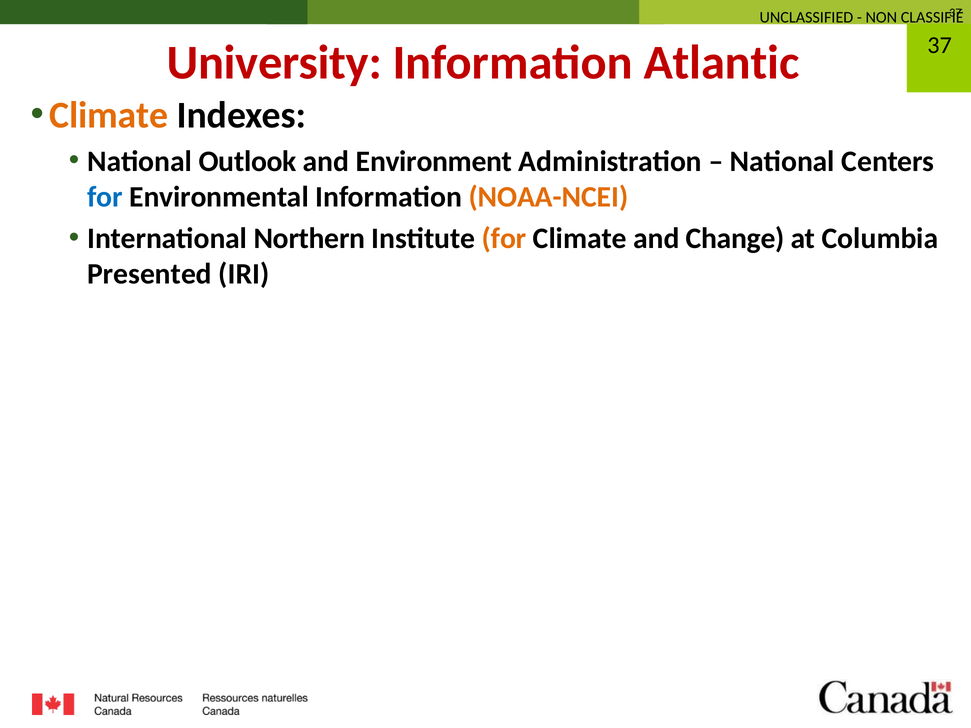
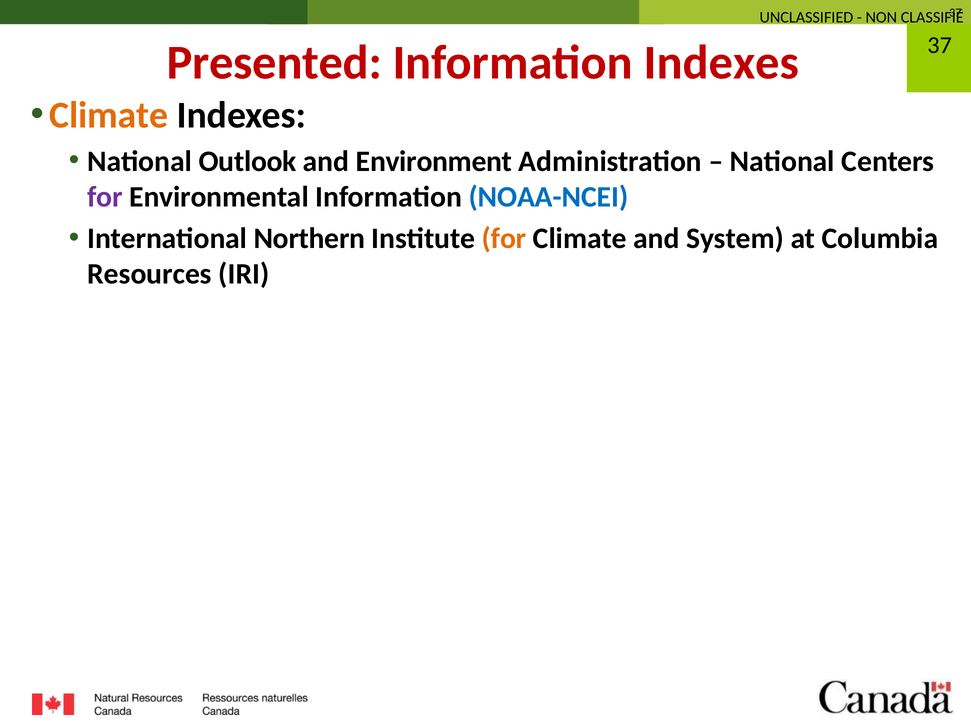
University: University -> Presented
Information Atlantic: Atlantic -> Indexes
for at (105, 197) colour: blue -> purple
NOAA-NCEI colour: orange -> blue
Change: Change -> System
Presented: Presented -> Resources
